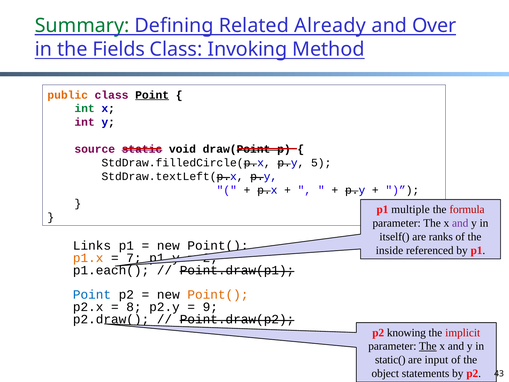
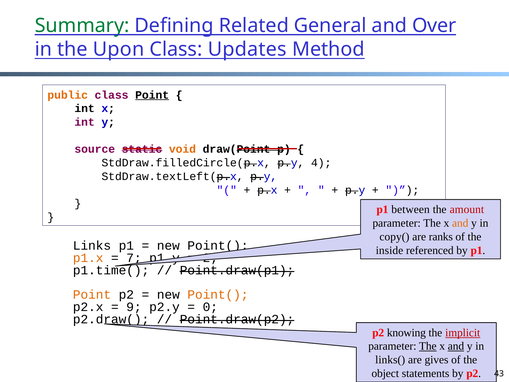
Already: Already -> General
Fields: Fields -> Upon
Invoking: Invoking -> Updates
int at (85, 108) colour: green -> black
void colour: black -> orange
5: 5 -> 4
multiple: multiple -> between
formula: formula -> amount
and at (460, 223) colour: purple -> orange
itself(: itself( -> copy(
p1.each(: p1.each( -> p1.time(
Point at (92, 294) colour: blue -> orange
8: 8 -> 9
9: 9 -> 0
implicit underline: none -> present
and at (456, 346) underline: none -> present
static(: static( -> links(
input: input -> gives
